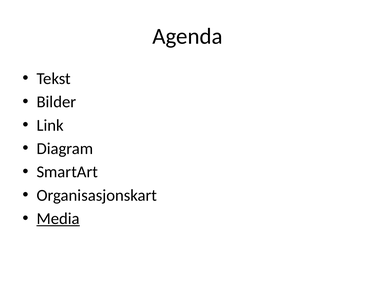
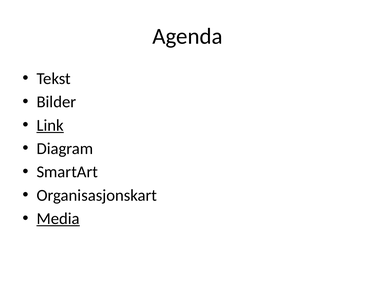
Link underline: none -> present
